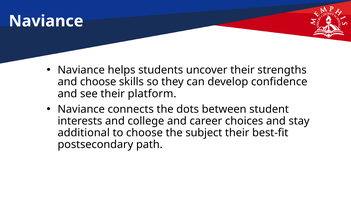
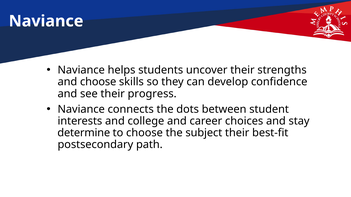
platform: platform -> progress
additional: additional -> determine
